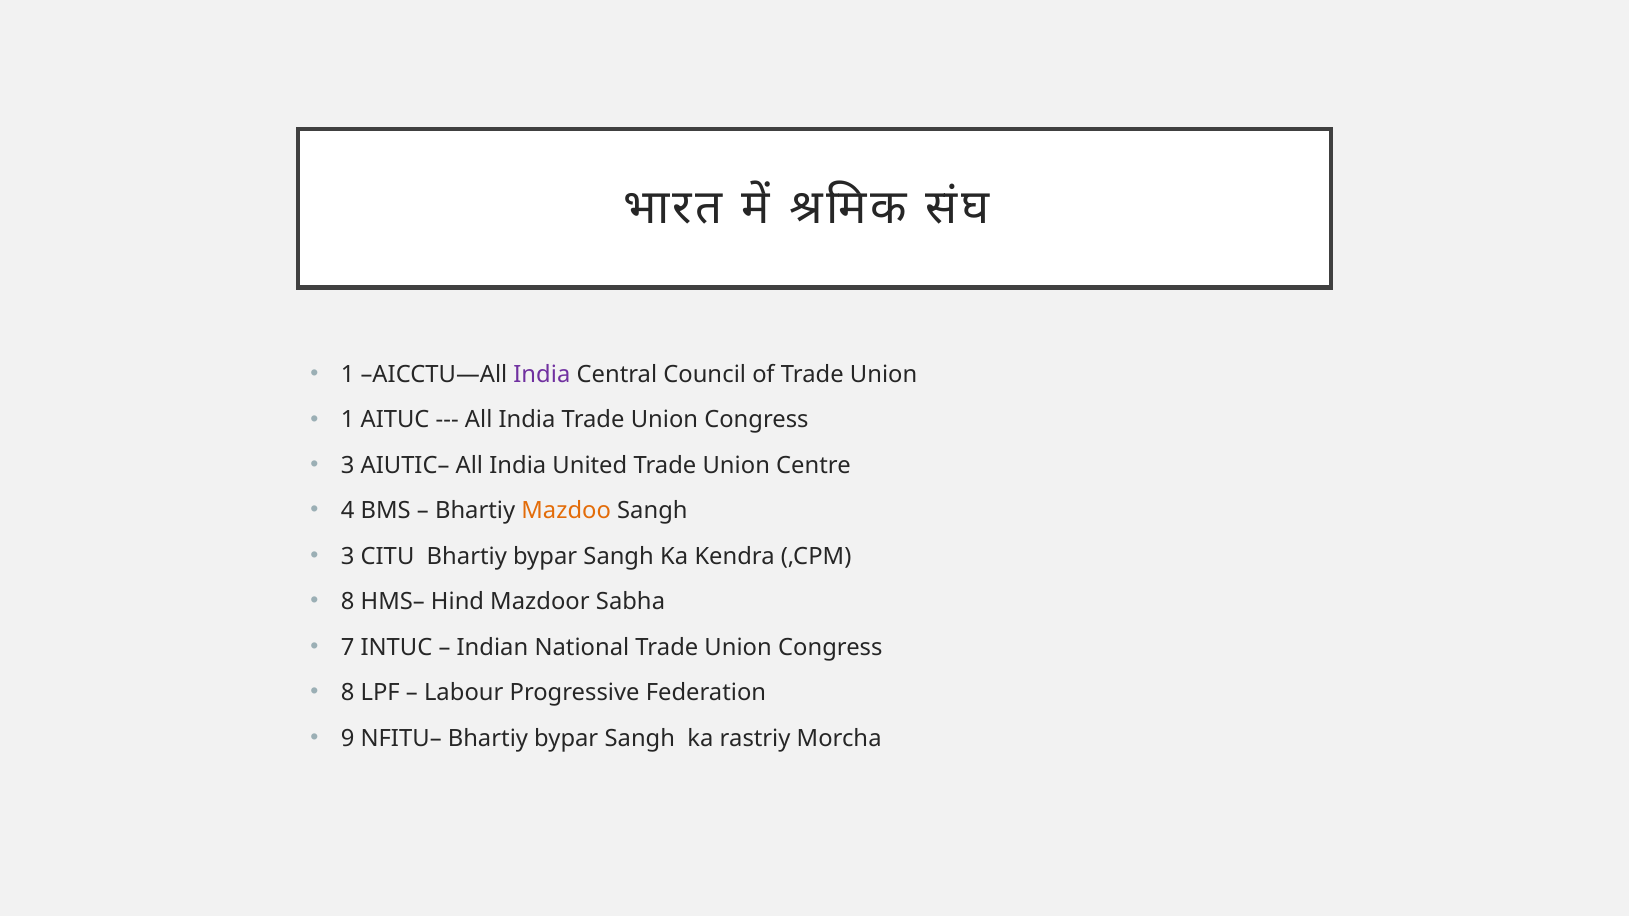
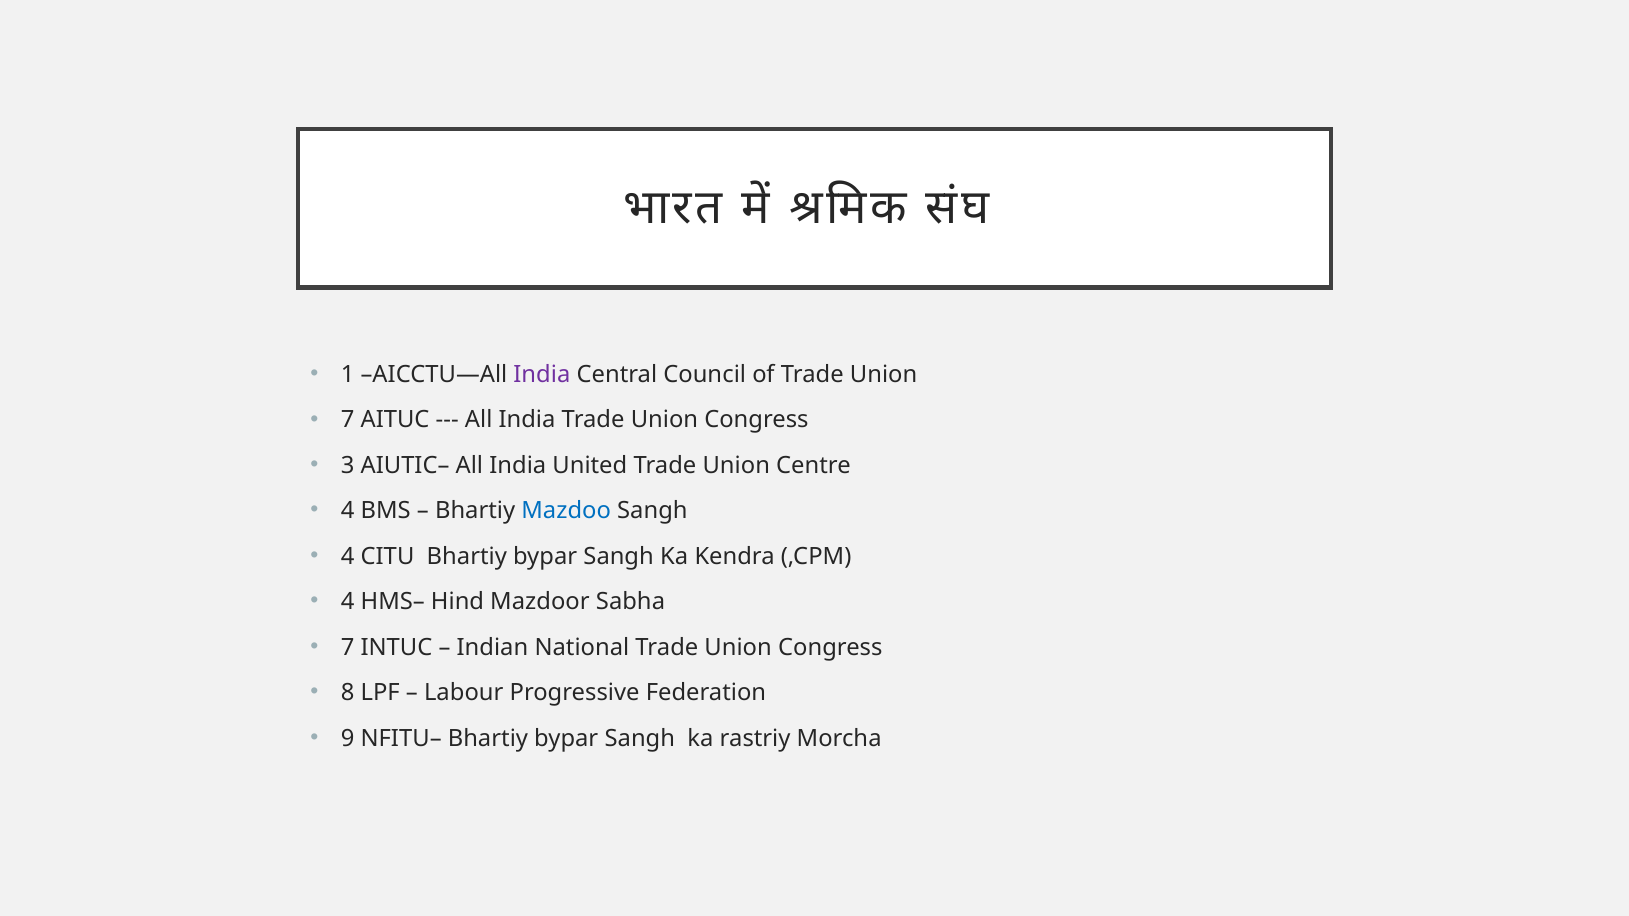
1 at (348, 420): 1 -> 7
Mazdoo colour: orange -> blue
3 at (348, 557): 3 -> 4
8 at (348, 602): 8 -> 4
